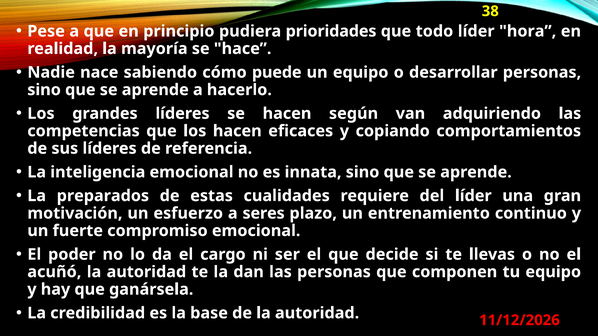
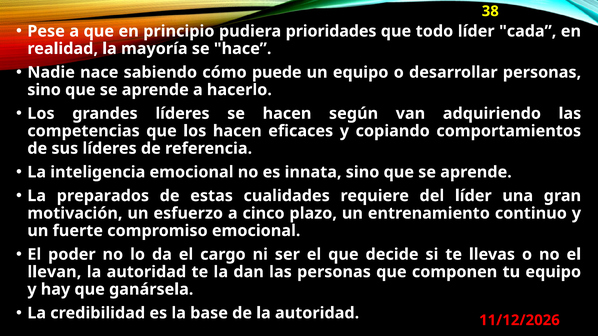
hora: hora -> cada
seres: seres -> cinco
acuñó: acuñó -> llevan
